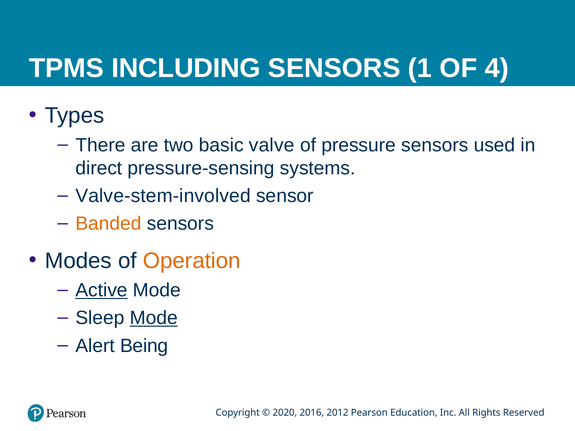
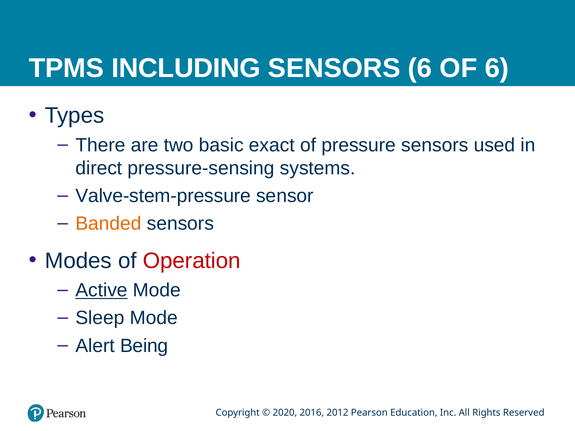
SENSORS 1: 1 -> 6
OF 4: 4 -> 6
valve: valve -> exact
Valve-stem-involved: Valve-stem-involved -> Valve-stem-pressure
Operation colour: orange -> red
Mode at (154, 318) underline: present -> none
